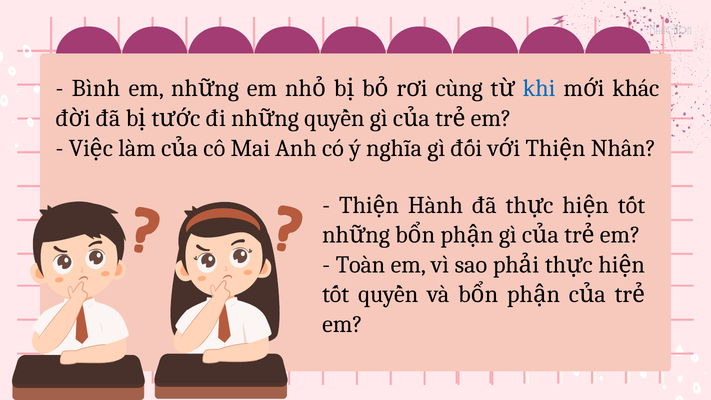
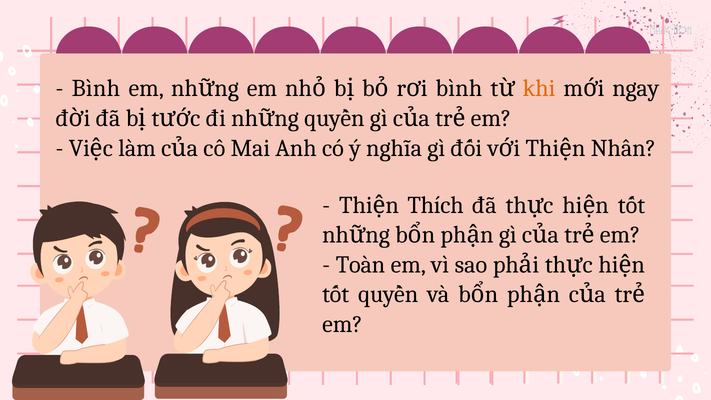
cùng at (459, 88): cùng -> bình
khi colour: blue -> orange
khác: khác -> ngay
Hành: Hành -> Thích
